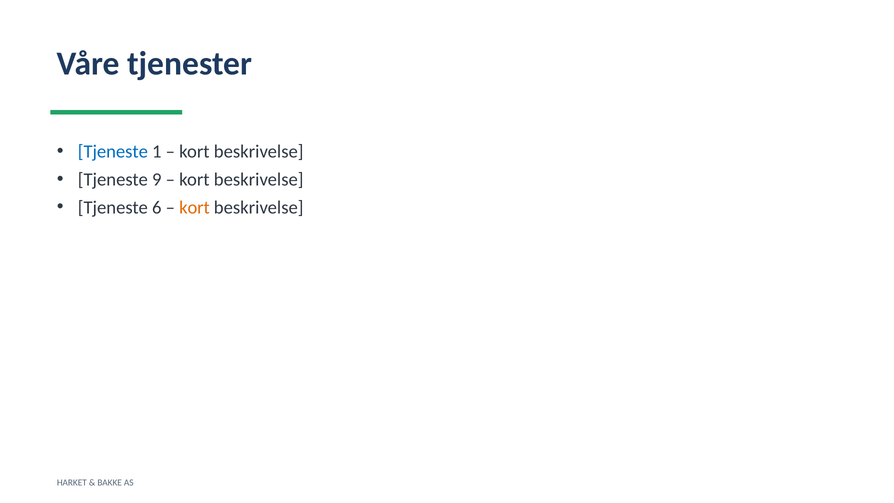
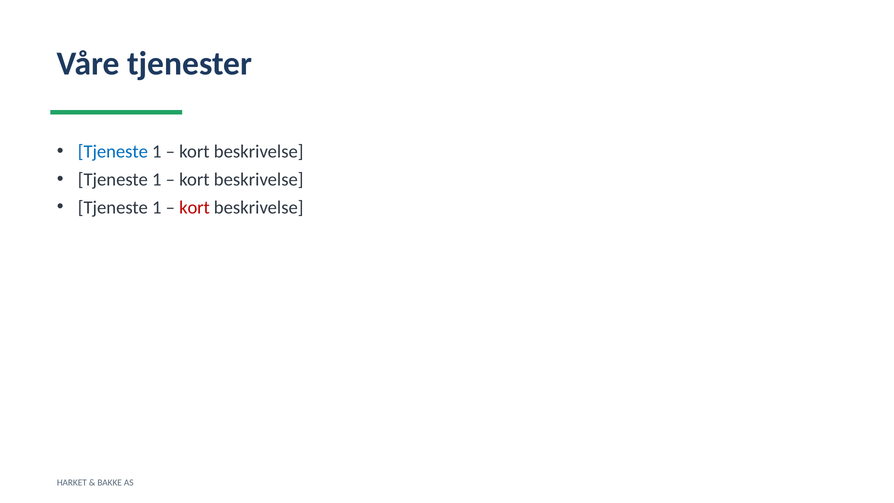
9 at (157, 179): 9 -> 1
6 at (157, 207): 6 -> 1
kort at (194, 207) colour: orange -> red
